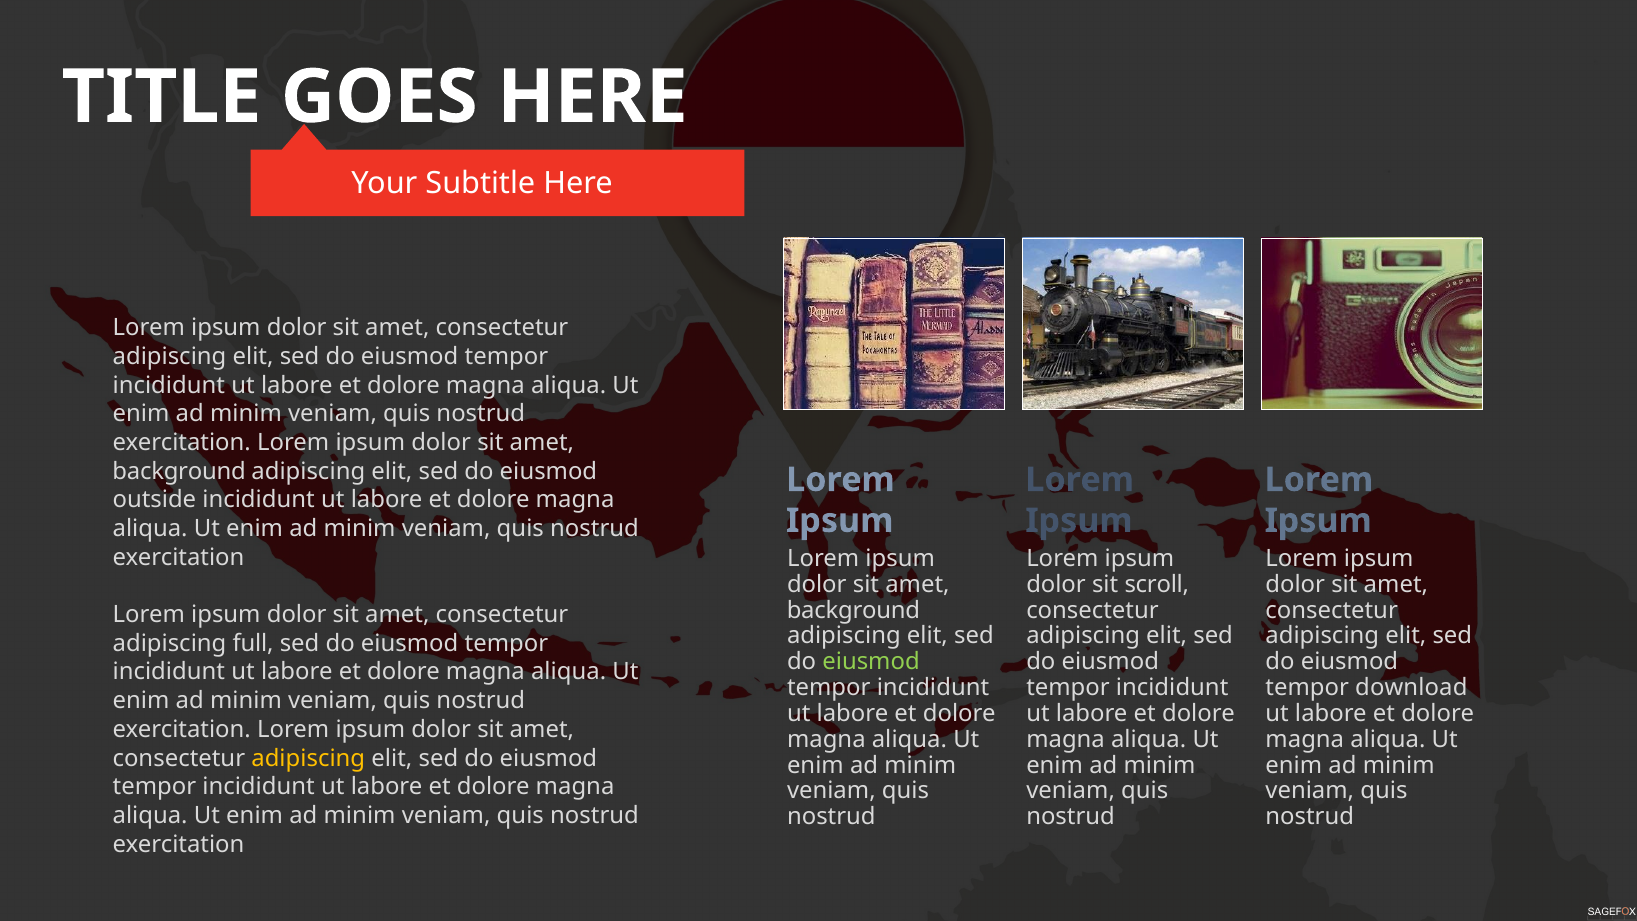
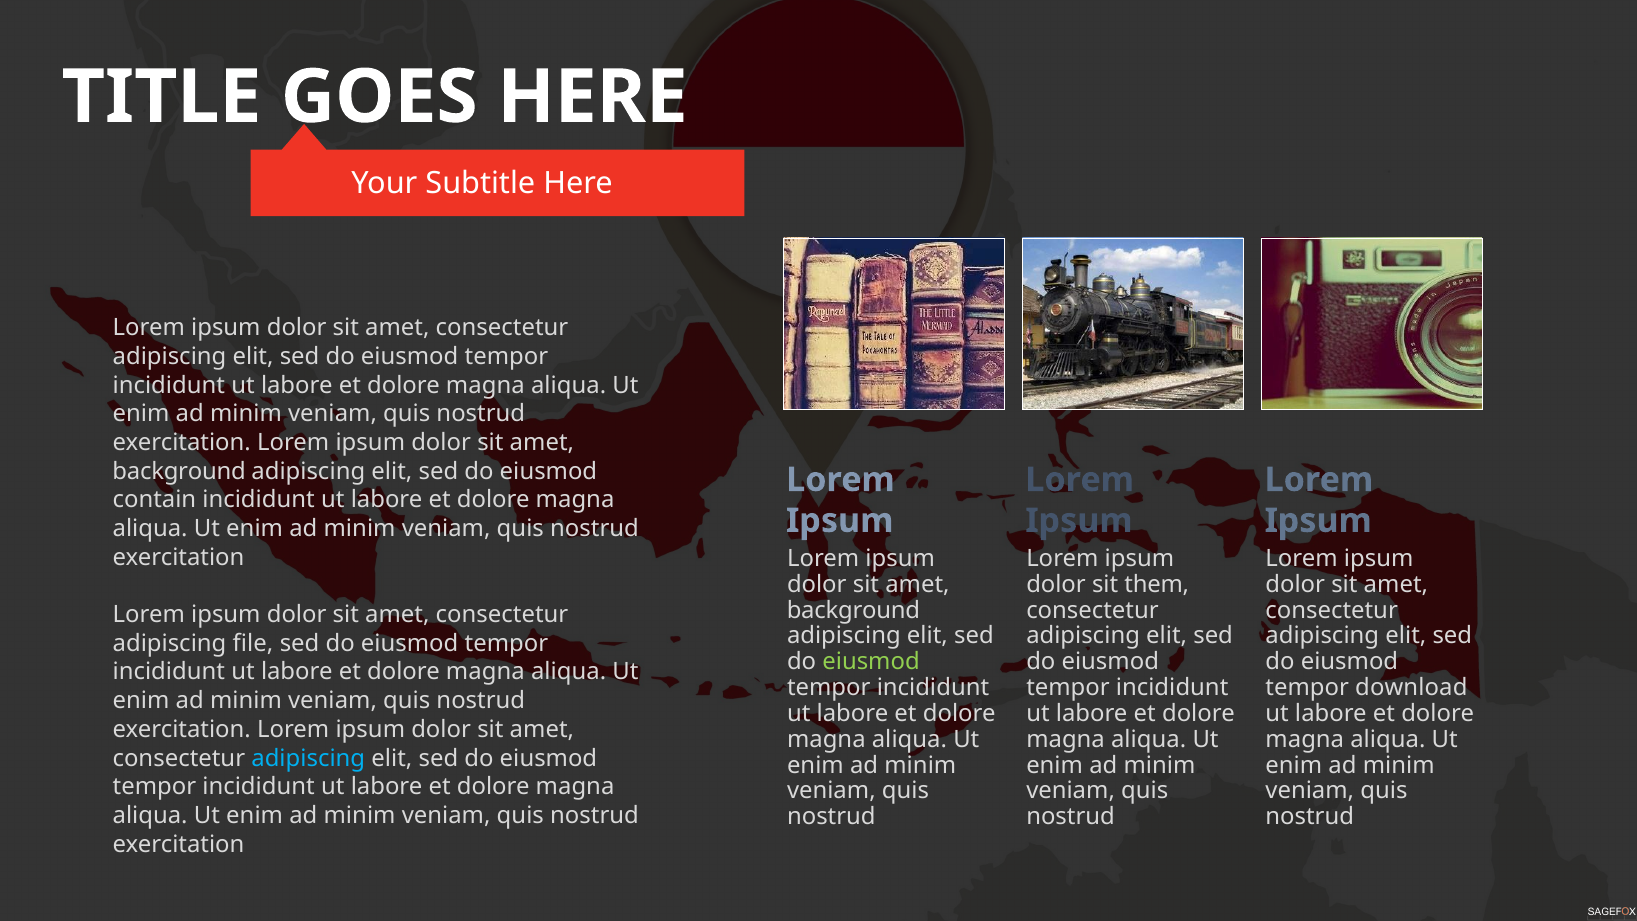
outside: outside -> contain
scroll: scroll -> them
full: full -> file
adipiscing at (308, 758) colour: yellow -> light blue
